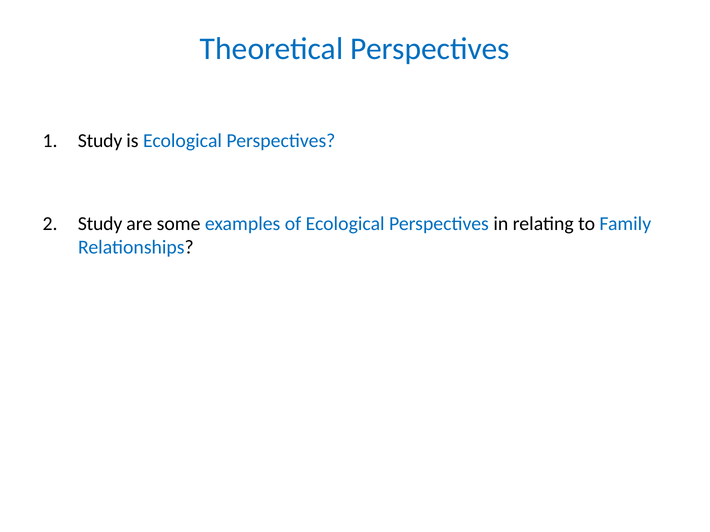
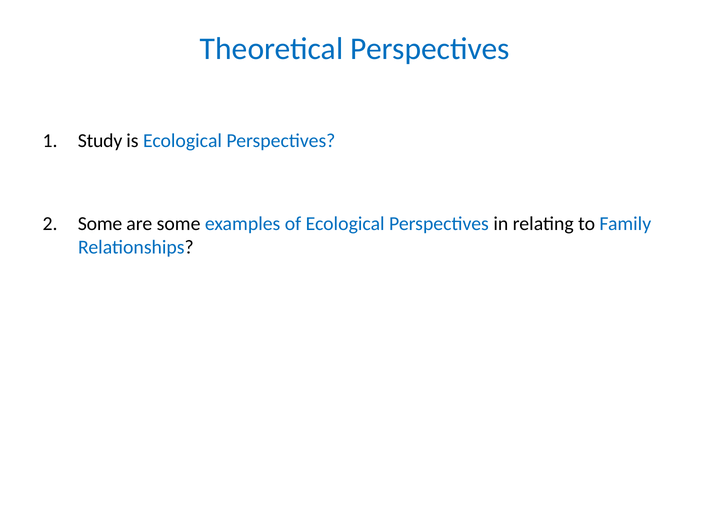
Study at (100, 224): Study -> Some
